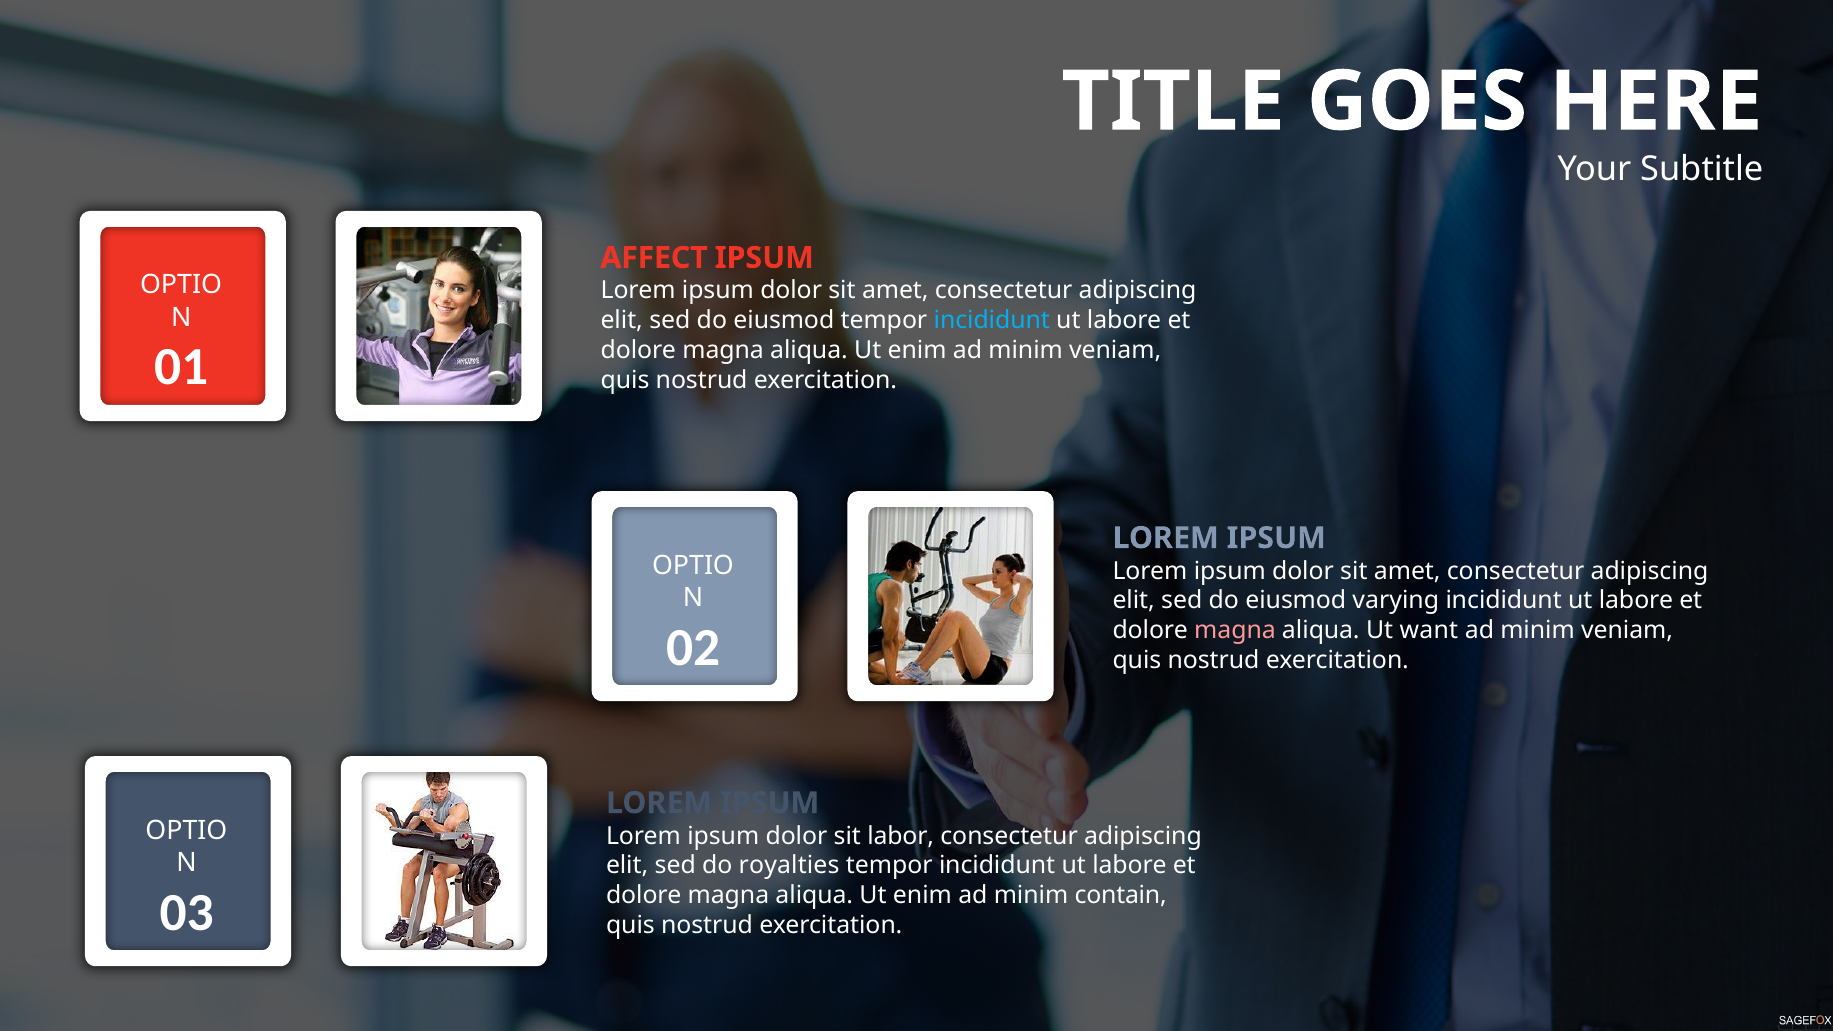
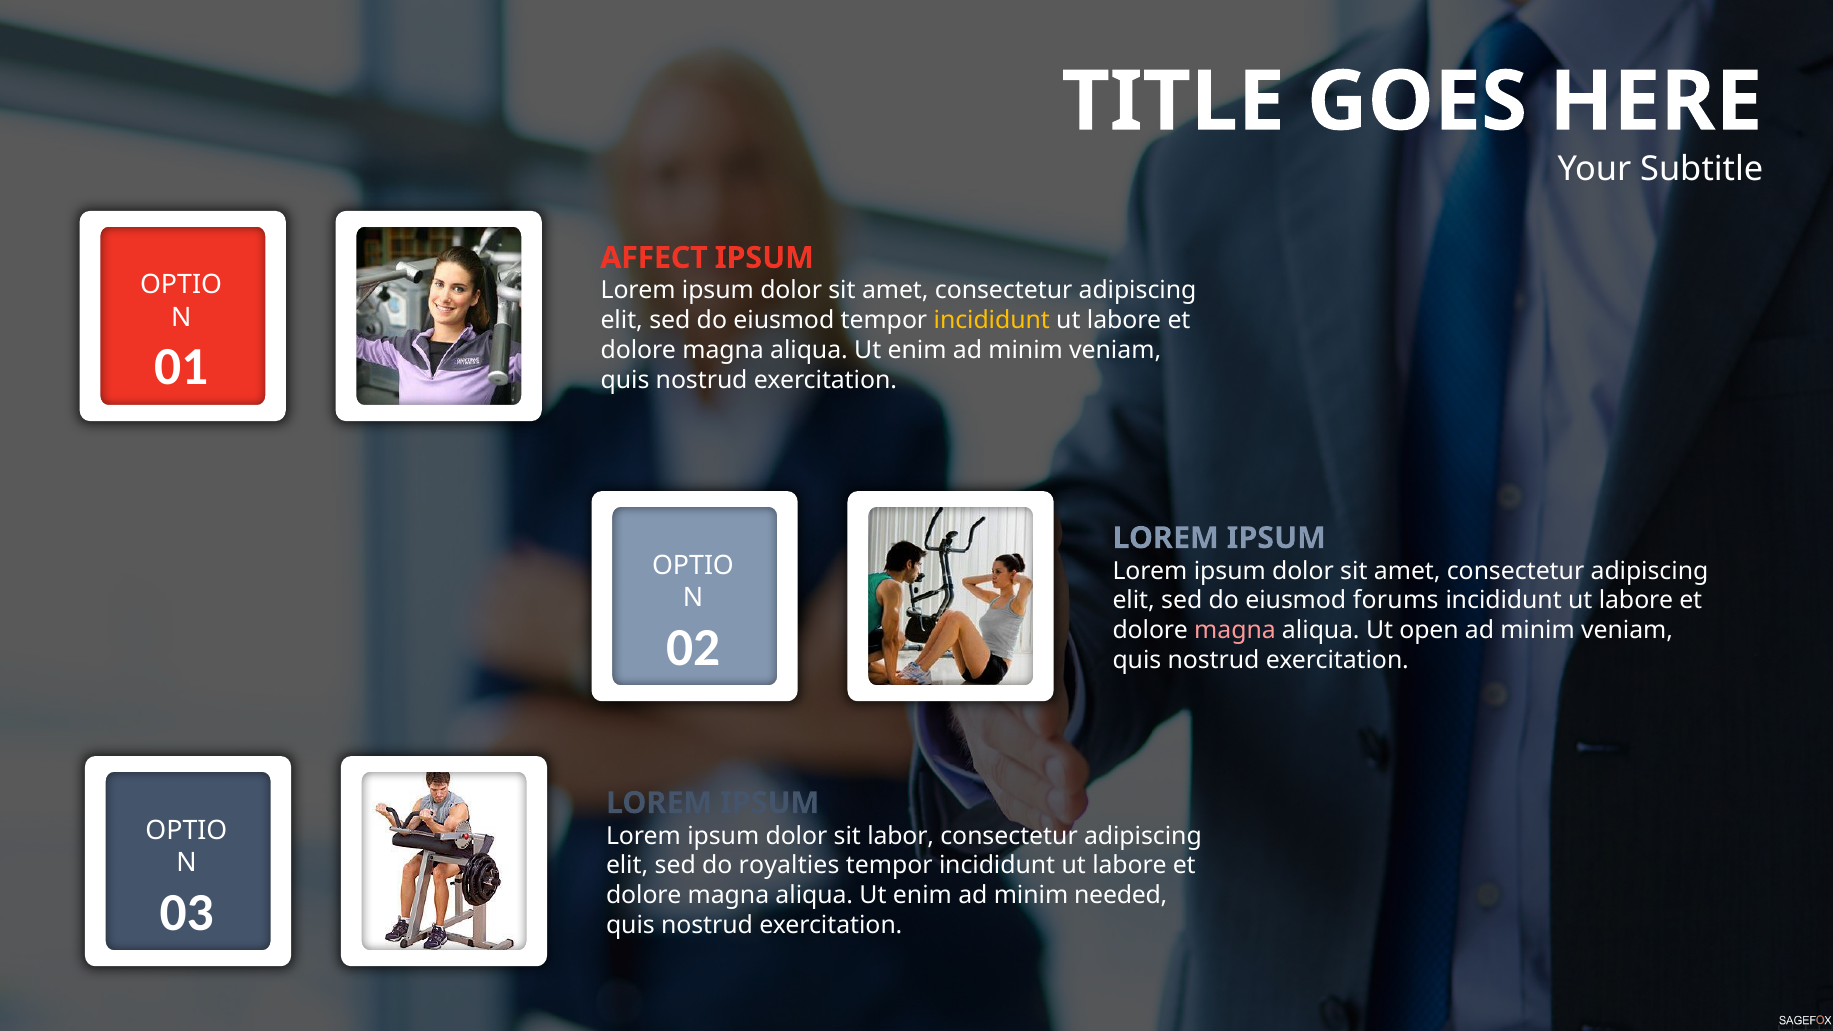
incididunt at (992, 320) colour: light blue -> yellow
varying: varying -> forums
want: want -> open
contain: contain -> needed
